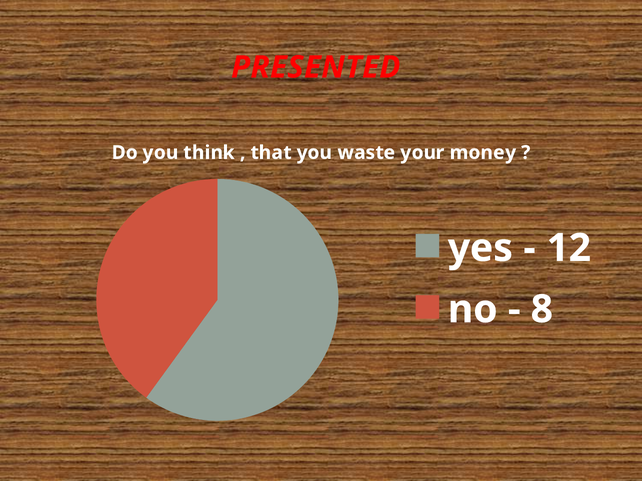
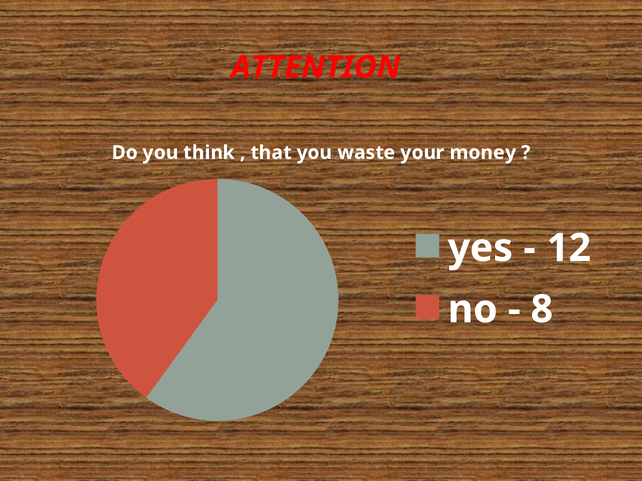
PRESENTED: PRESENTED -> ATTENTION
